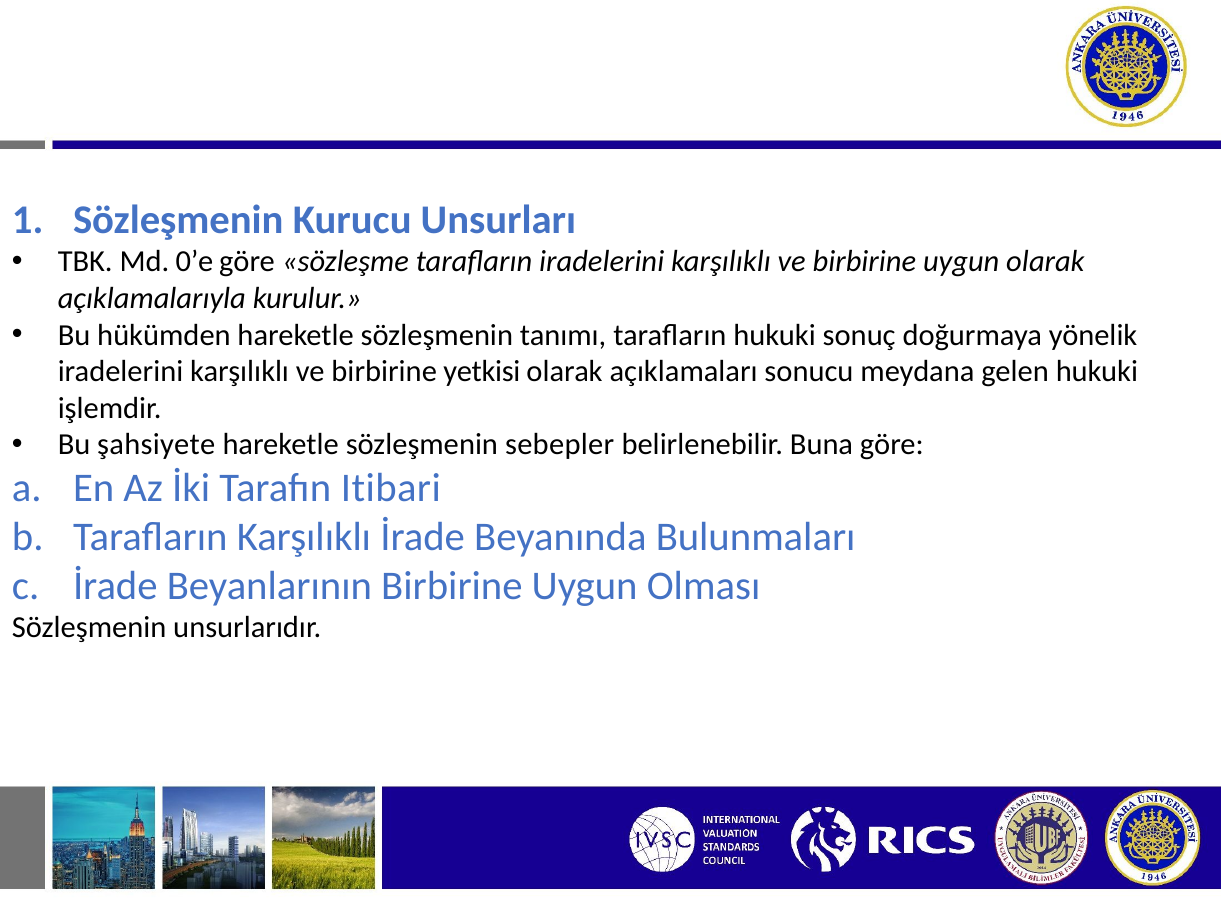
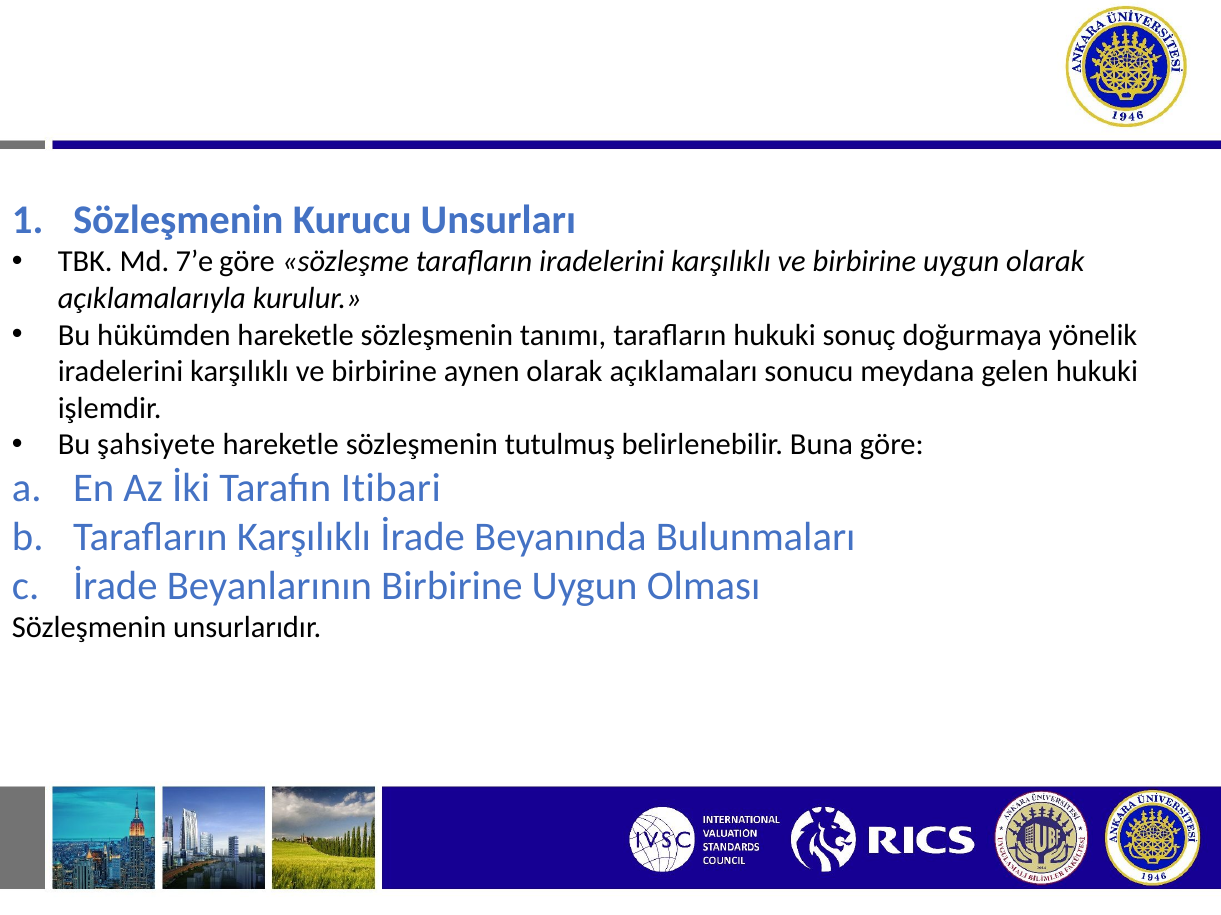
0’e: 0’e -> 7’e
yetkisi: yetkisi -> aynen
sebepler: sebepler -> tutulmuş
